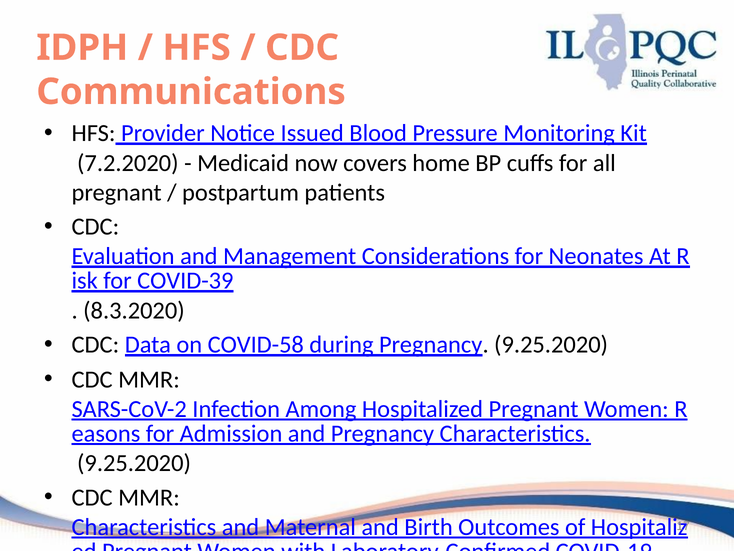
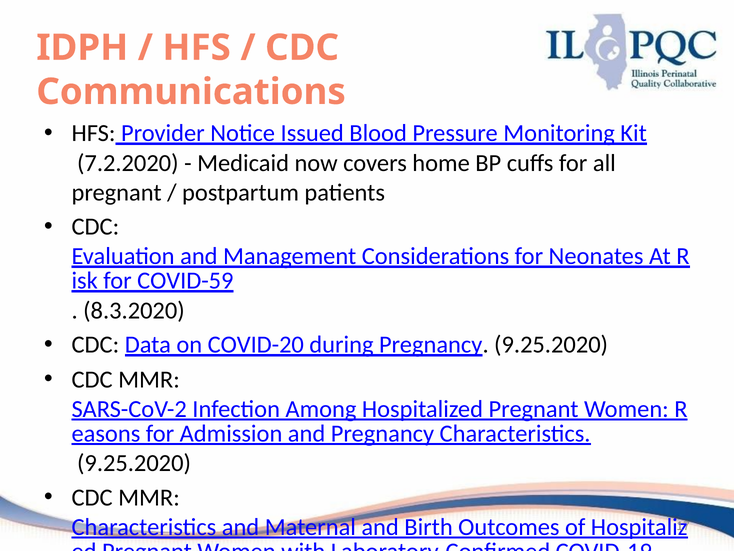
COVID-39: COVID-39 -> COVID-59
COVID-58: COVID-58 -> COVID-20
